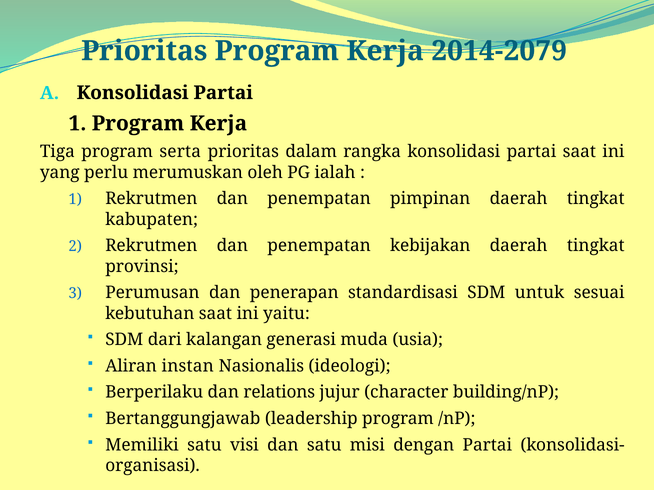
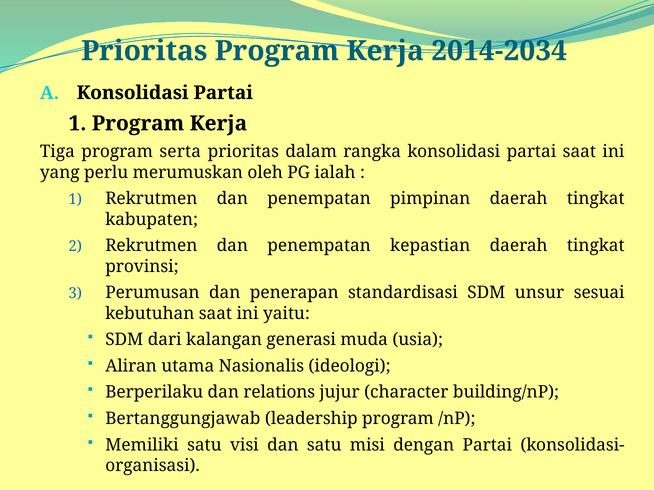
2014-2079: 2014-2079 -> 2014-2034
kebijakan: kebijakan -> kepastian
untuk: untuk -> unsur
instan: instan -> utama
